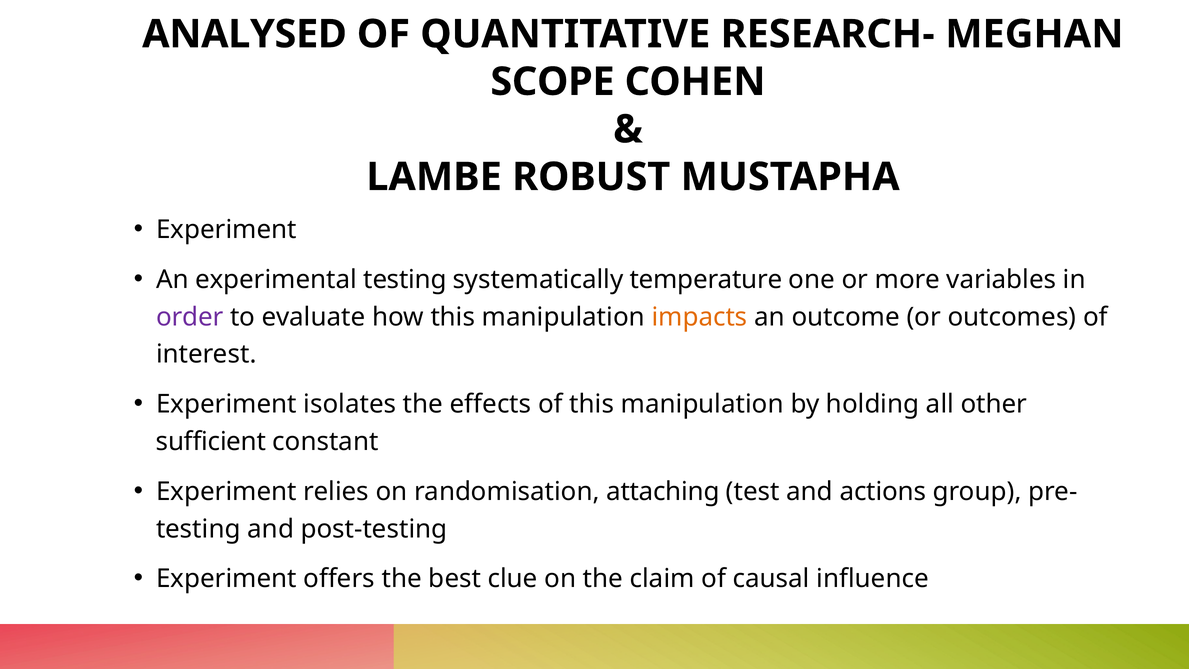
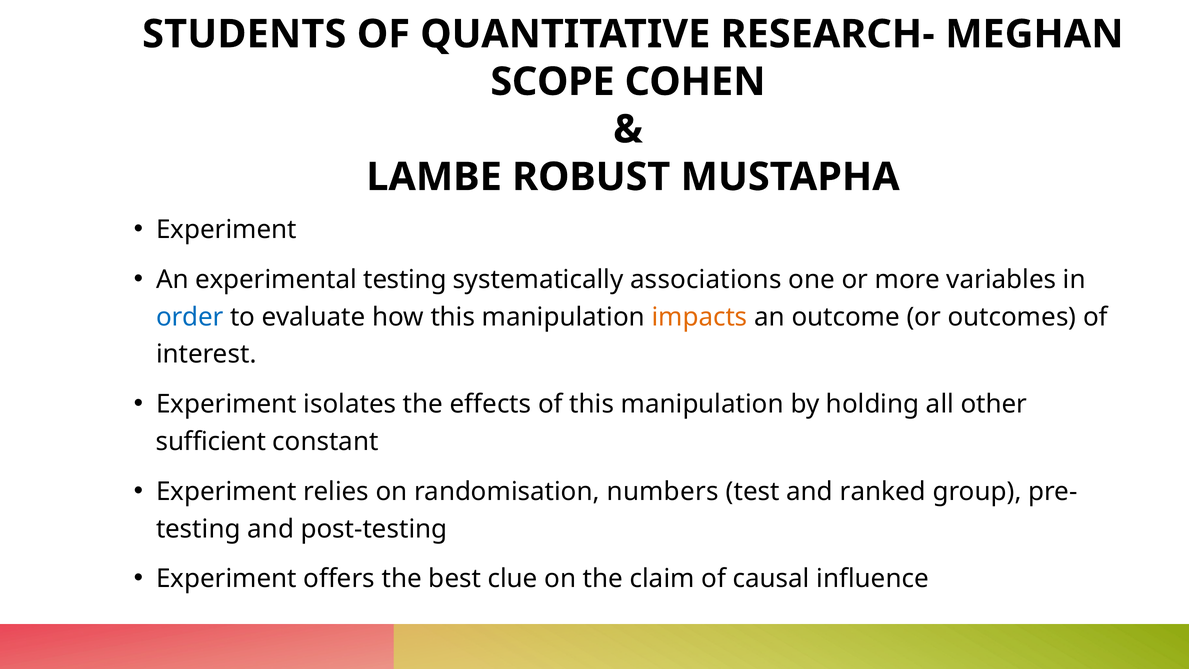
ANALYSED: ANALYSED -> STUDENTS
temperature: temperature -> associations
order colour: purple -> blue
attaching: attaching -> numbers
actions: actions -> ranked
